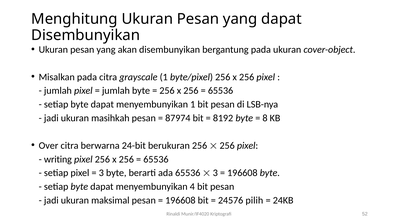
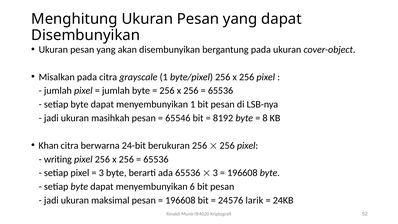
87974: 87974 -> 65546
Over: Over -> Khan
4: 4 -> 6
pilih: pilih -> larik
